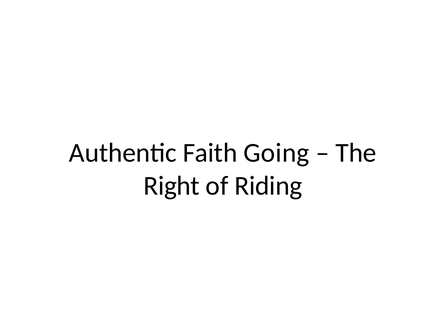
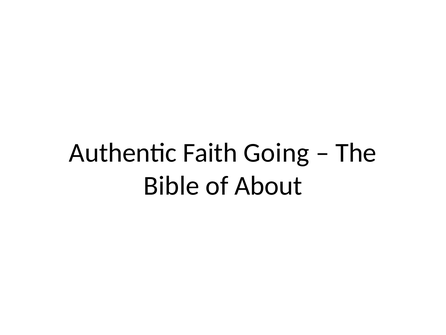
Right: Right -> Bible
Riding: Riding -> About
